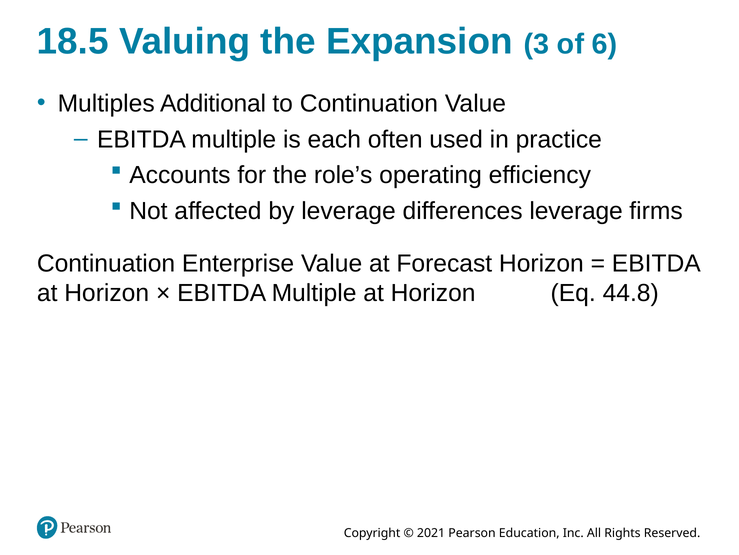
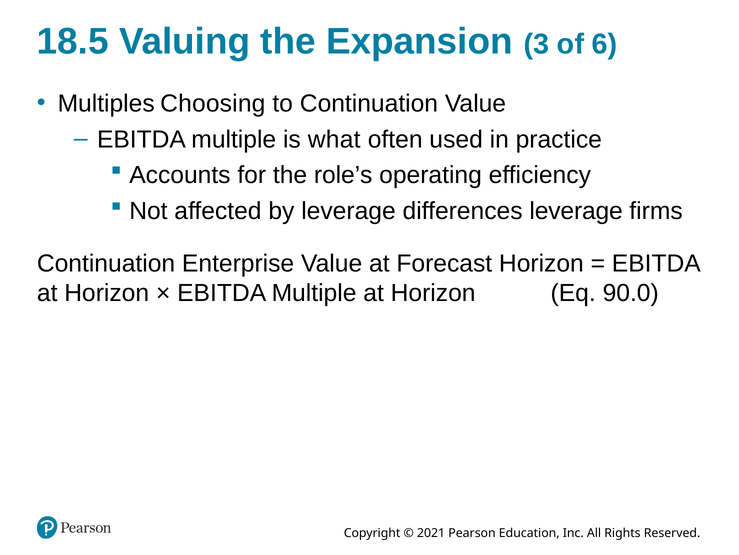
Additional: Additional -> Choosing
each: each -> what
44.8: 44.8 -> 90.0
